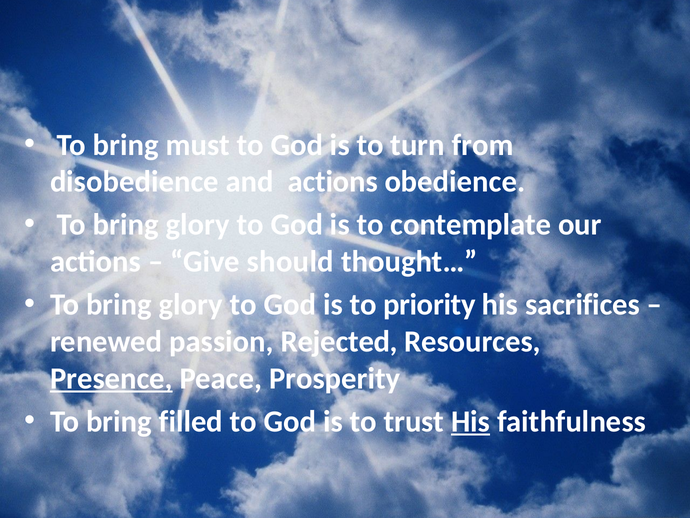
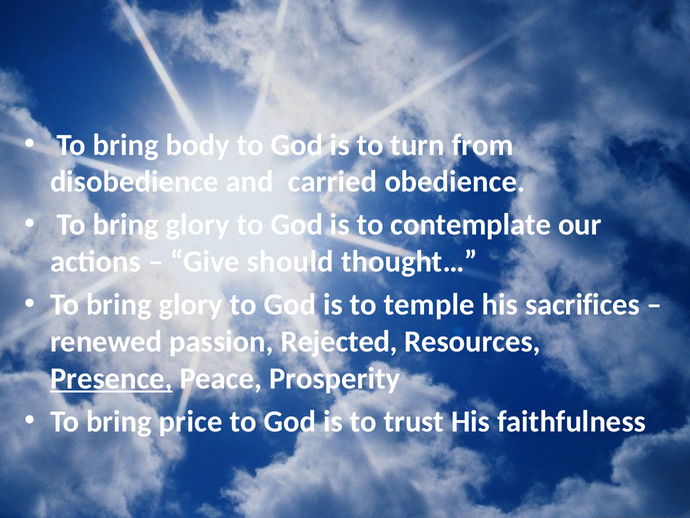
must: must -> body
and actions: actions -> carried
priority: priority -> temple
filled: filled -> price
His at (471, 421) underline: present -> none
